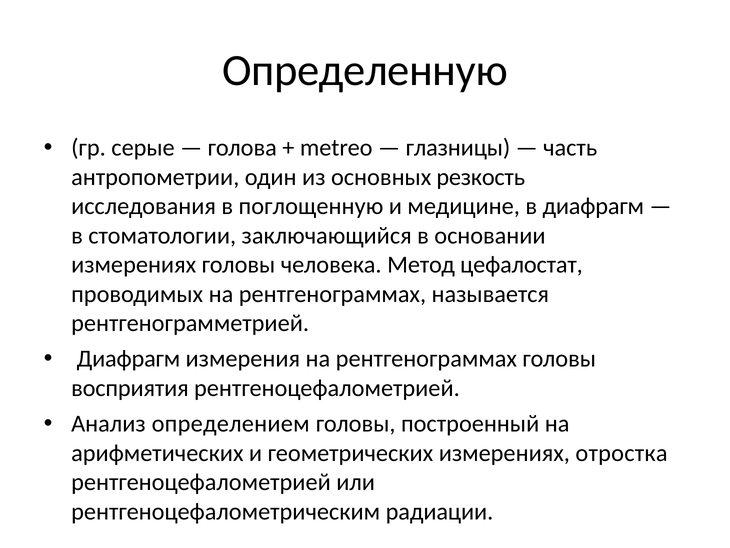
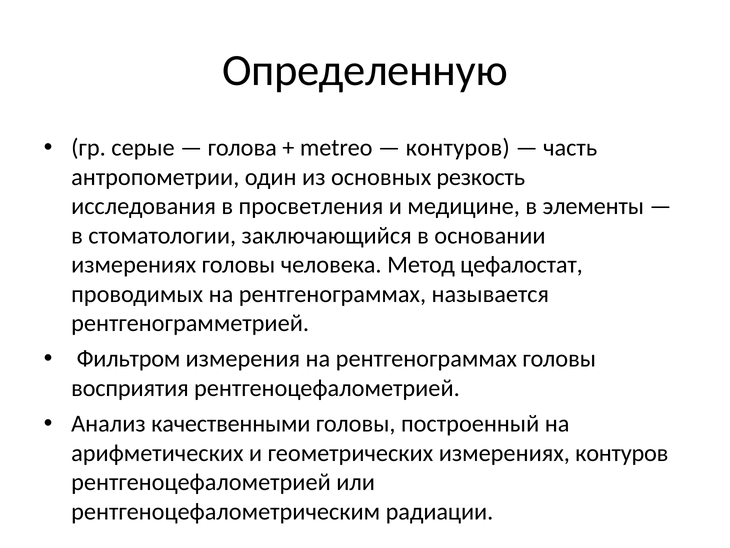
глазницы at (458, 148): глазницы -> контуров
поглощенную: поглощенную -> просветления
в диафрагм: диафрагм -> элементы
Диафрагм at (128, 359): Диафрагм -> Фильтром
определением: определением -> качественными
измерениях отростка: отростка -> контуров
